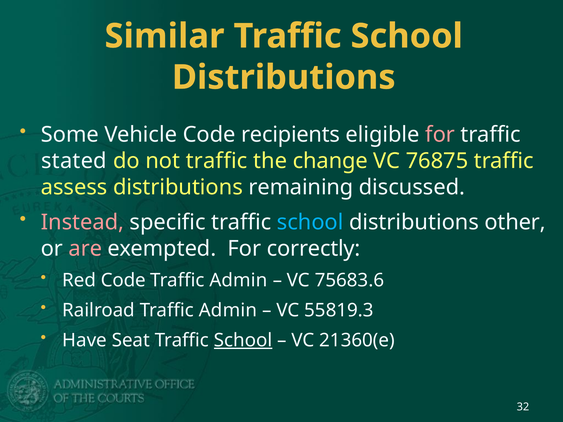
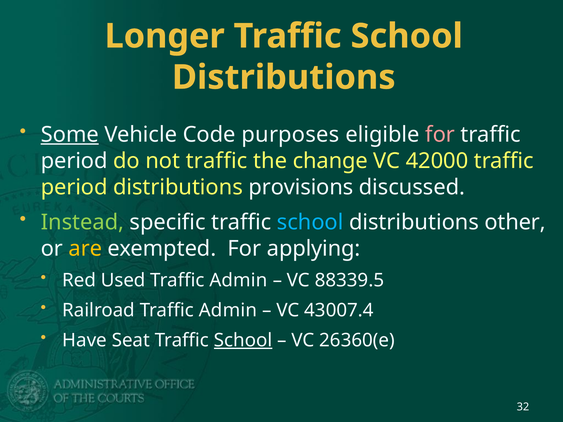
Similar: Similar -> Longer
Some underline: none -> present
recipients: recipients -> purposes
stated at (74, 161): stated -> period
76875: 76875 -> 42000
assess at (74, 187): assess -> period
remaining: remaining -> provisions
Instead colour: pink -> light green
are colour: pink -> yellow
correctly: correctly -> applying
Red Code: Code -> Used
75683.6: 75683.6 -> 88339.5
55819.3: 55819.3 -> 43007.4
21360(e: 21360(e -> 26360(e
